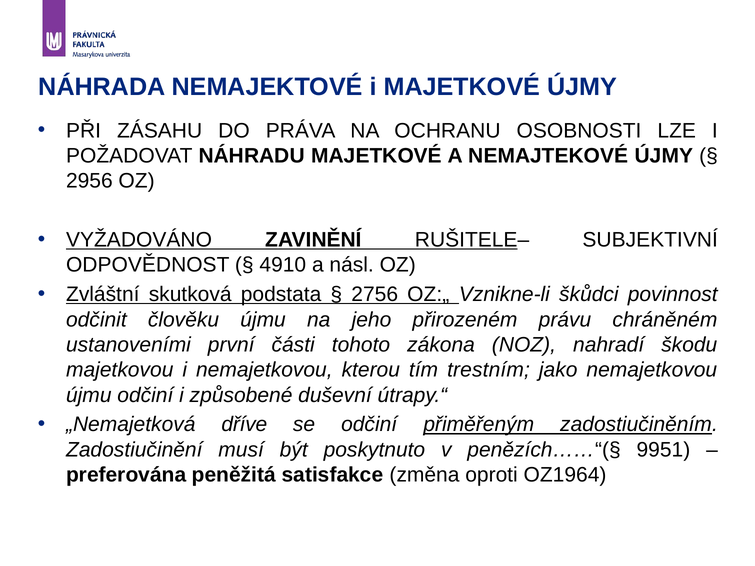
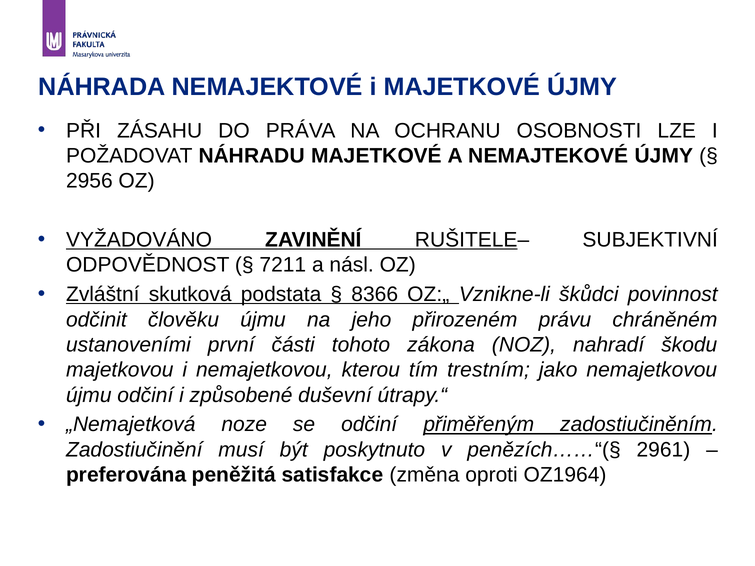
4910: 4910 -> 7211
2756: 2756 -> 8366
dříve: dříve -> noze
9951: 9951 -> 2961
